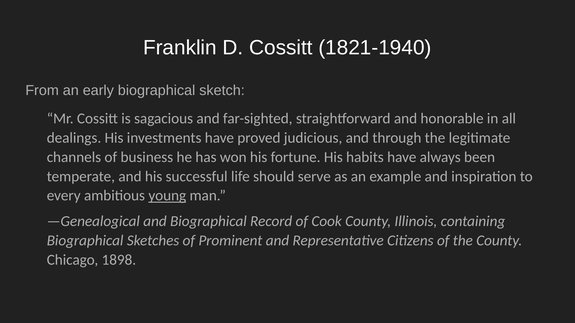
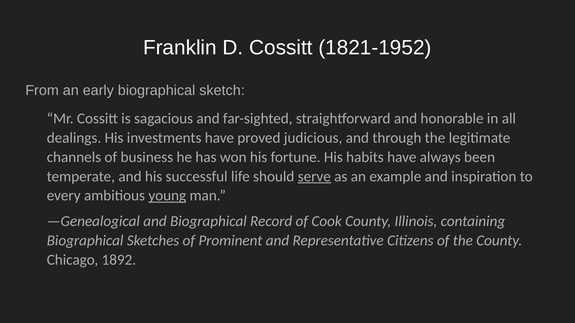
1821-1940: 1821-1940 -> 1821-1952
serve underline: none -> present
1898: 1898 -> 1892
